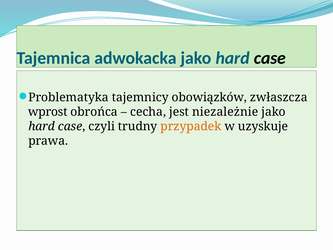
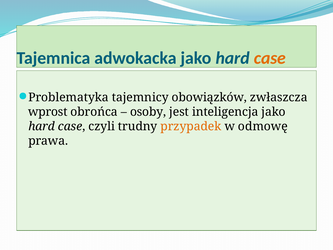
case at (270, 58) colour: black -> orange
cecha: cecha -> osoby
niezależnie: niezależnie -> inteligencja
uzyskuje: uzyskuje -> odmowę
